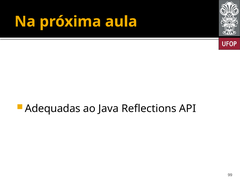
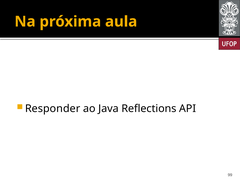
Adequadas: Adequadas -> Responder
